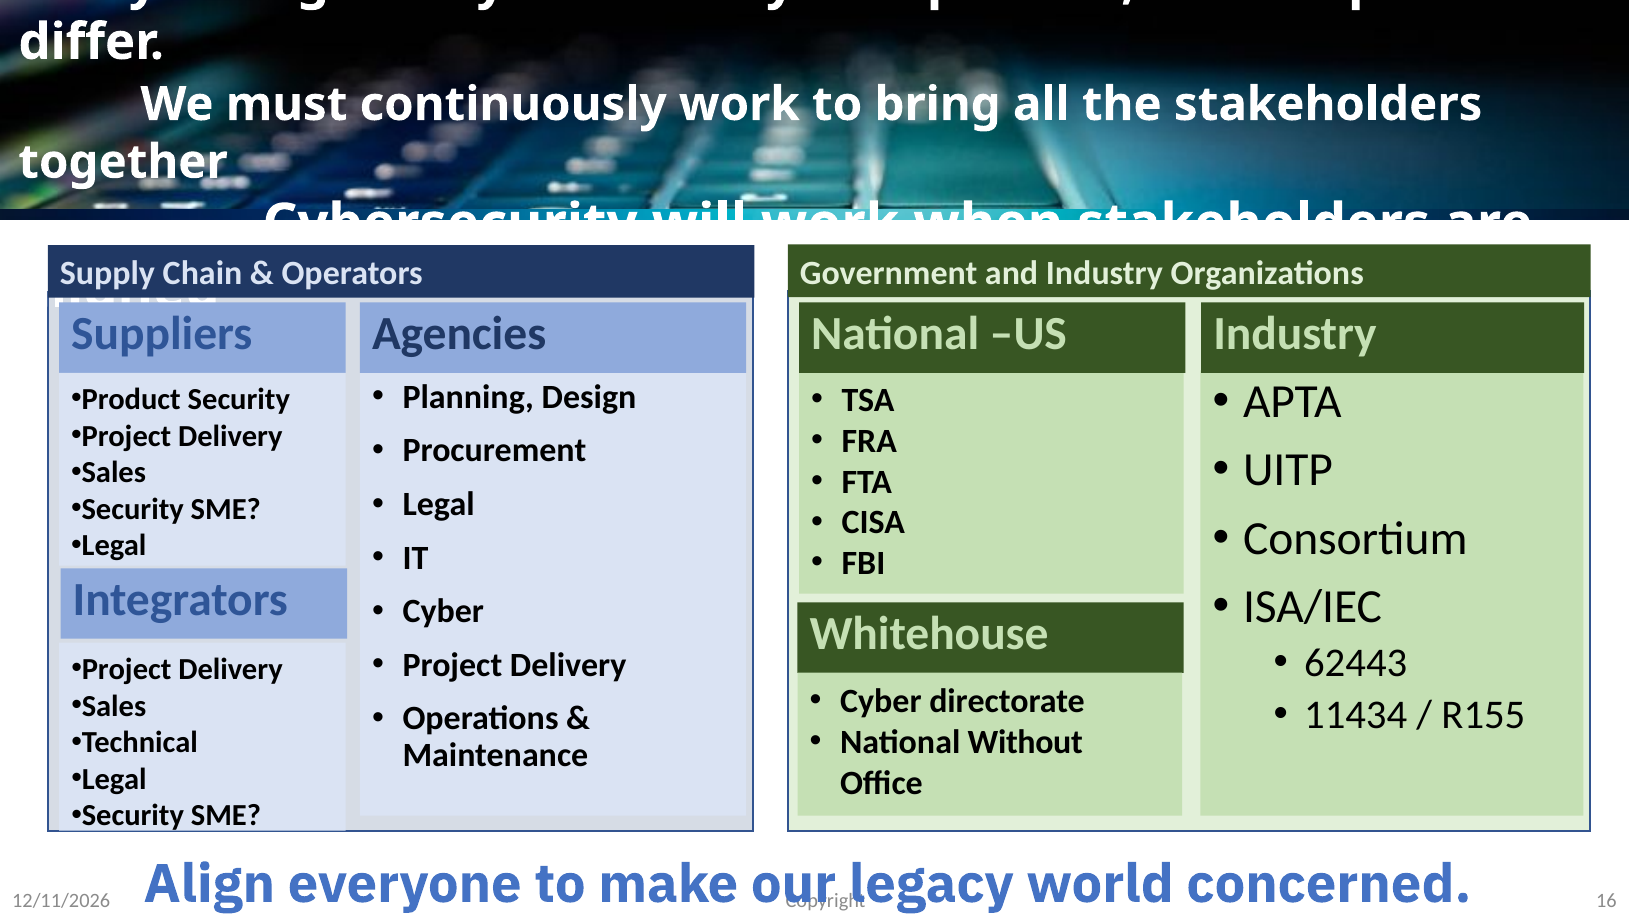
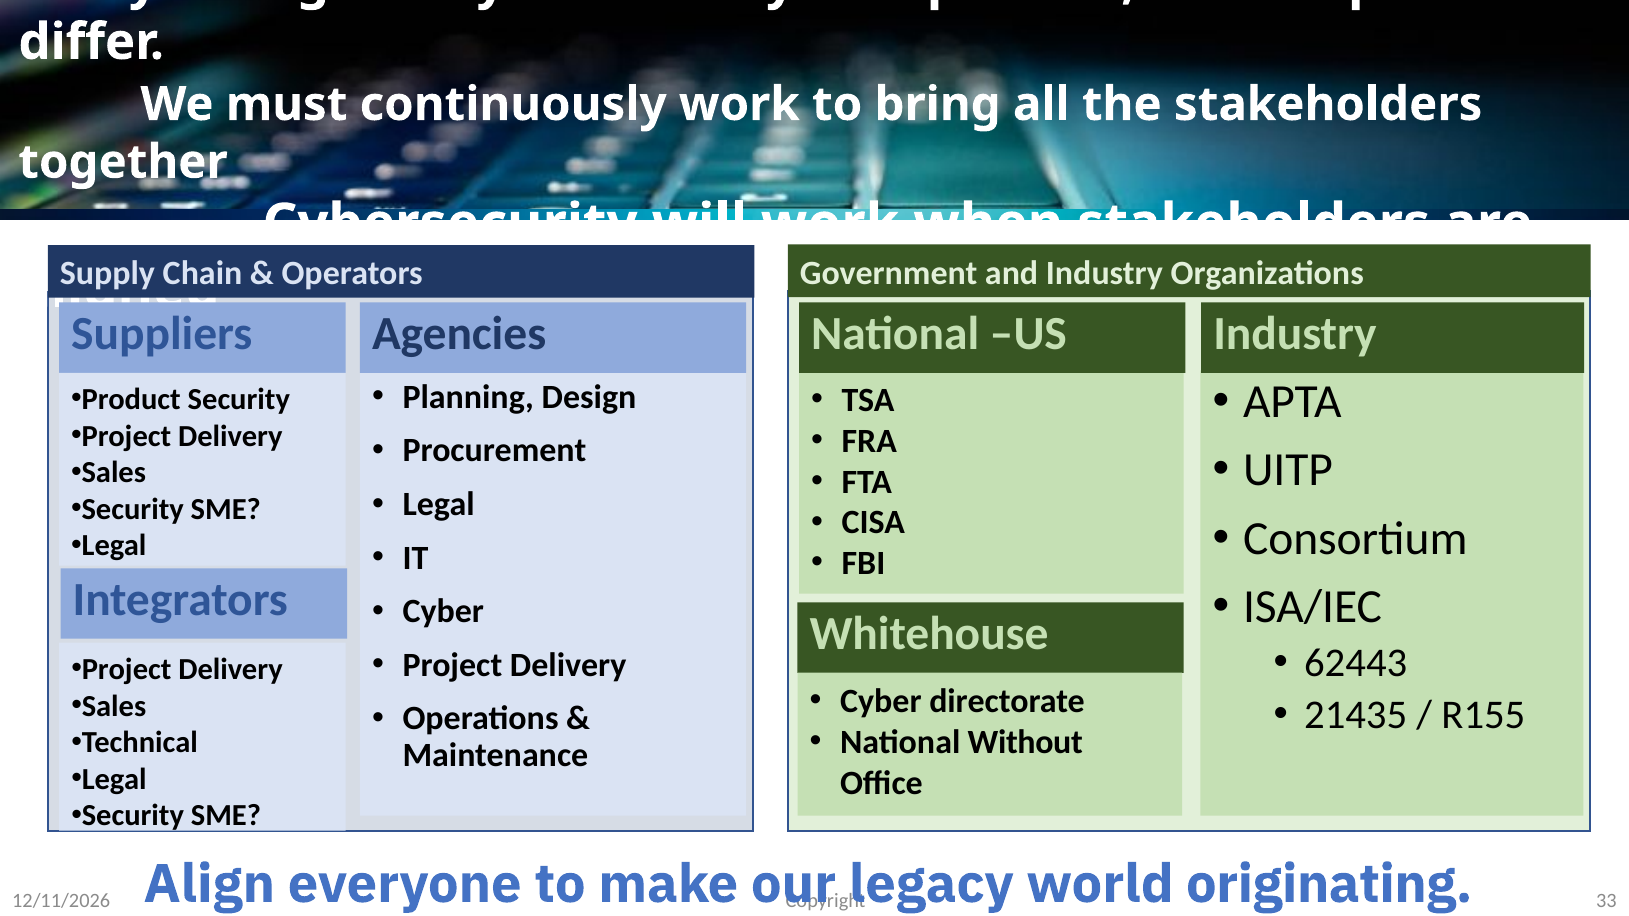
11434: 11434 -> 21435
concerned: concerned -> originating
16: 16 -> 33
